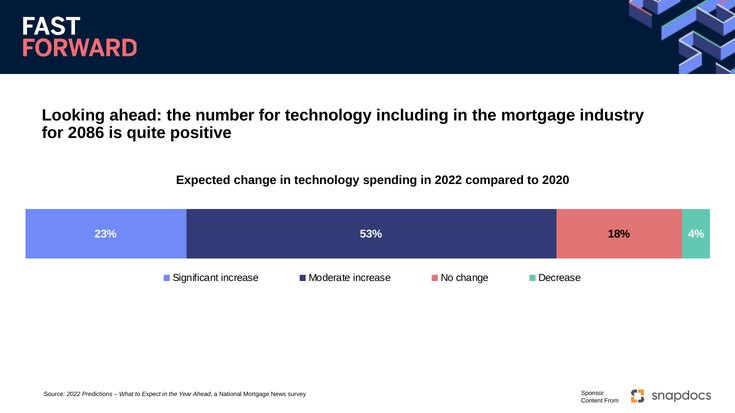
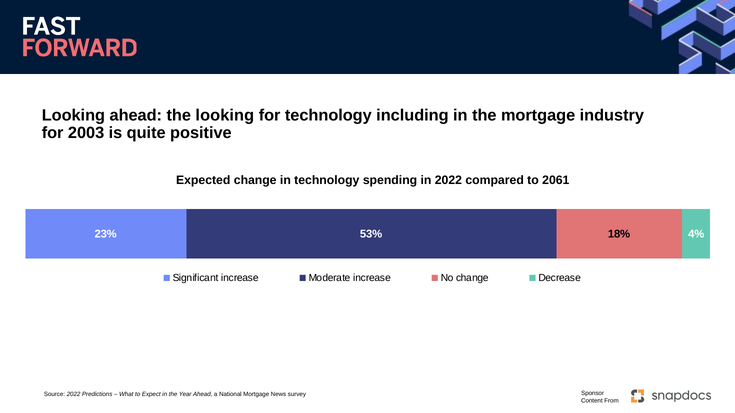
the number: number -> looking
2086: 2086 -> 2003
2020: 2020 -> 2061
